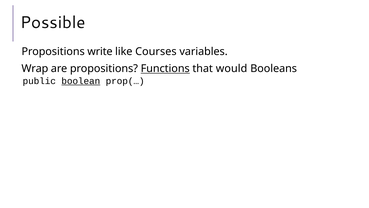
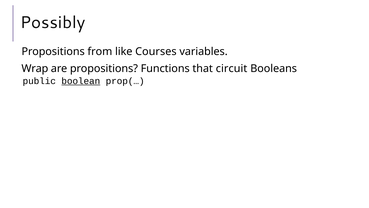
Possible: Possible -> Possibly
write: write -> from
Functions underline: present -> none
would: would -> circuit
